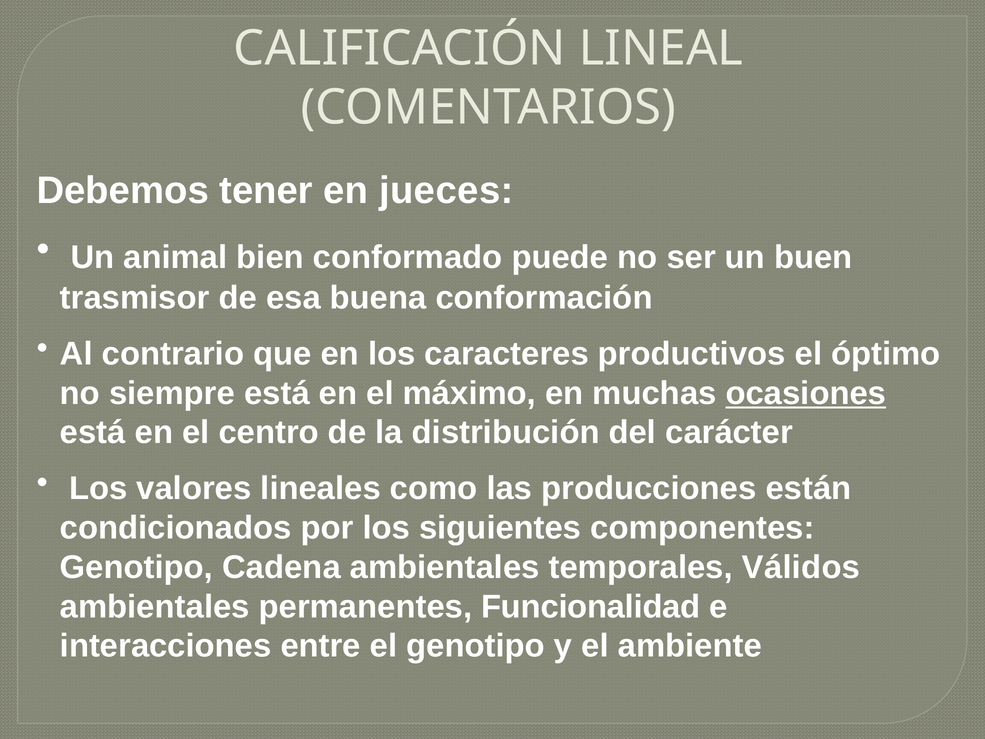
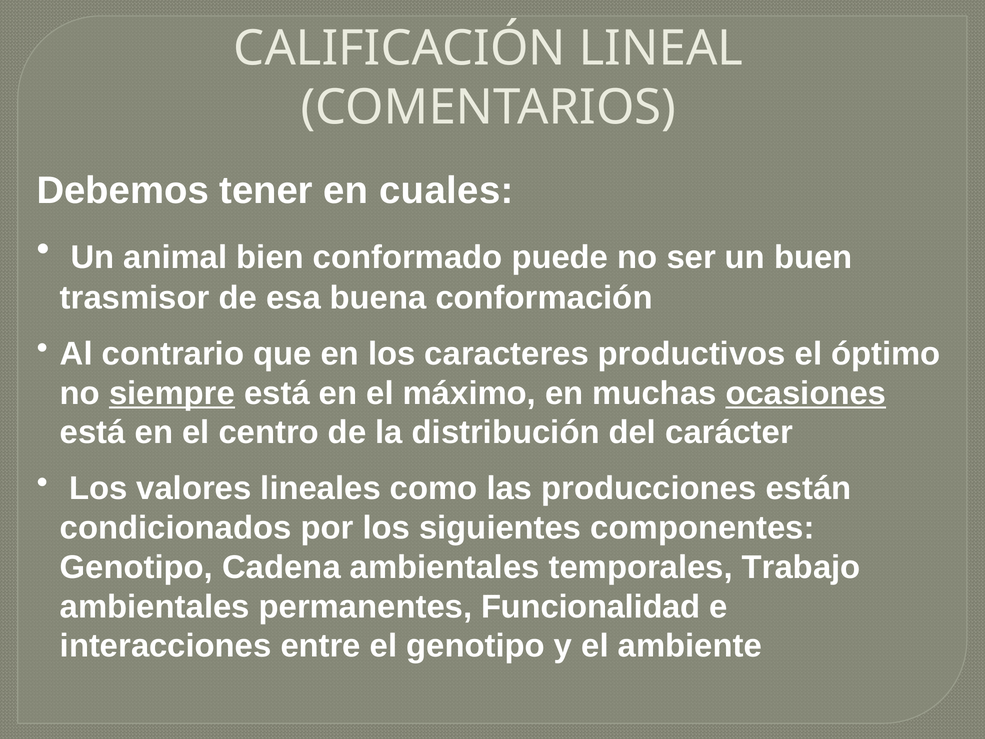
jueces: jueces -> cuales
siempre underline: none -> present
Válidos: Válidos -> Trabajo
